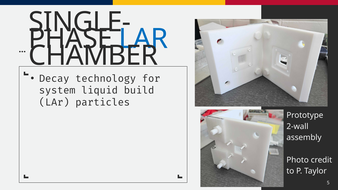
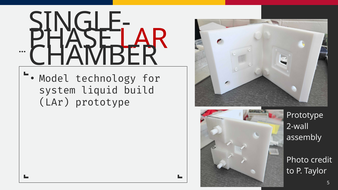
LAR at (143, 39) colour: blue -> red
Decay: Decay -> Model
LAr particles: particles -> prototype
